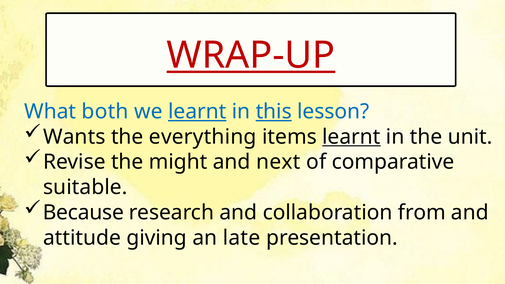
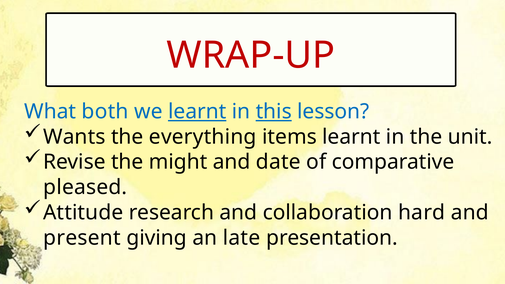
WRAP-UP underline: present -> none
learnt at (351, 137) underline: present -> none
next: next -> date
suitable: suitable -> pleased
Because: Because -> Attitude
from: from -> hard
attitude: attitude -> present
